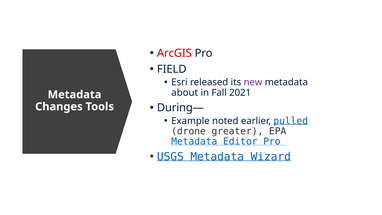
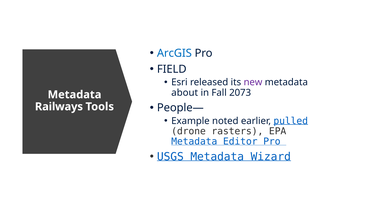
ArcGIS colour: red -> blue
2021: 2021 -> 2073
During—: During— -> People—
Changes: Changes -> Railways
greater: greater -> rasters
